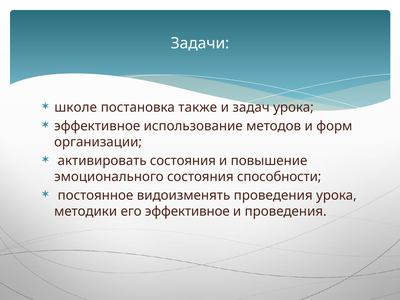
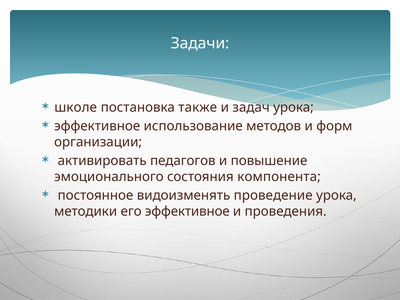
активировать состояния: состояния -> педагогов
способности: способности -> компонента
видоизменять проведения: проведения -> проведение
